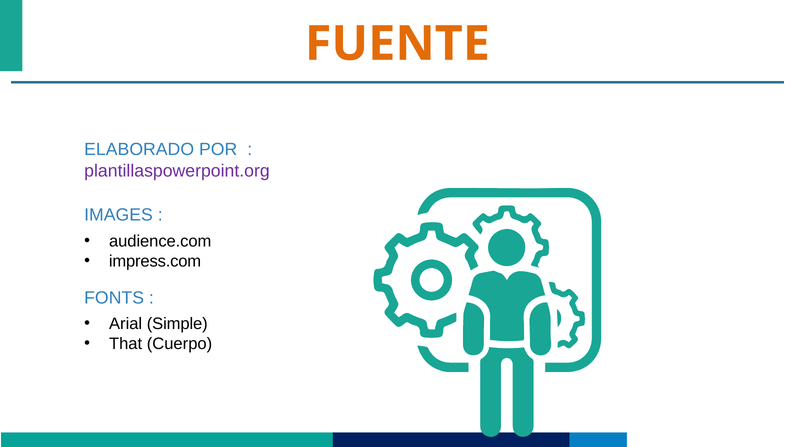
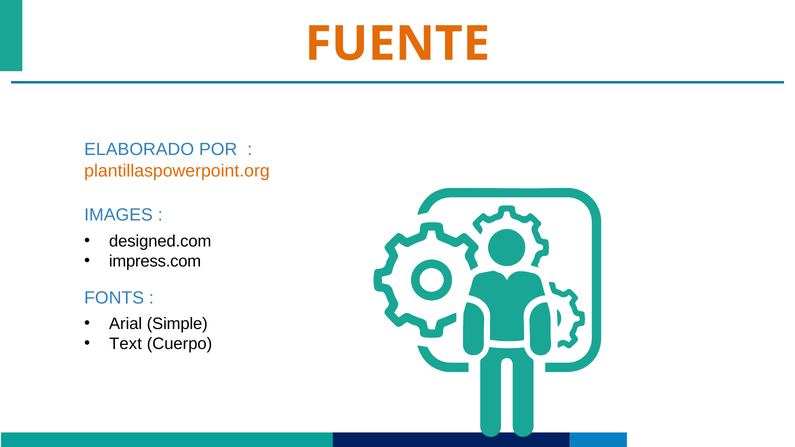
plantillaspowerpoint.org colour: purple -> orange
audience.com: audience.com -> designed.com
That: That -> Text
